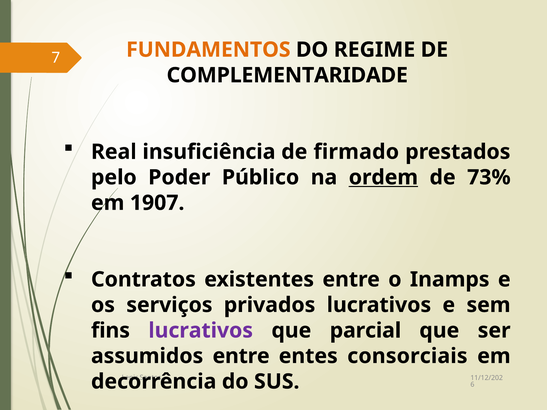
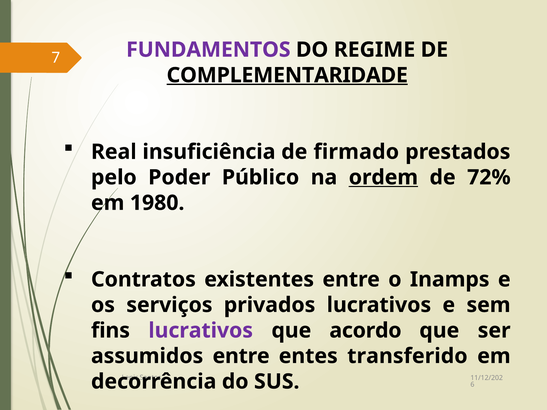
FUNDAMENTOS colour: orange -> purple
COMPLEMENTARIDADE underline: none -> present
73%: 73% -> 72%
1907: 1907 -> 1980
parcial: parcial -> acordo
consorciais: consorciais -> transferido
